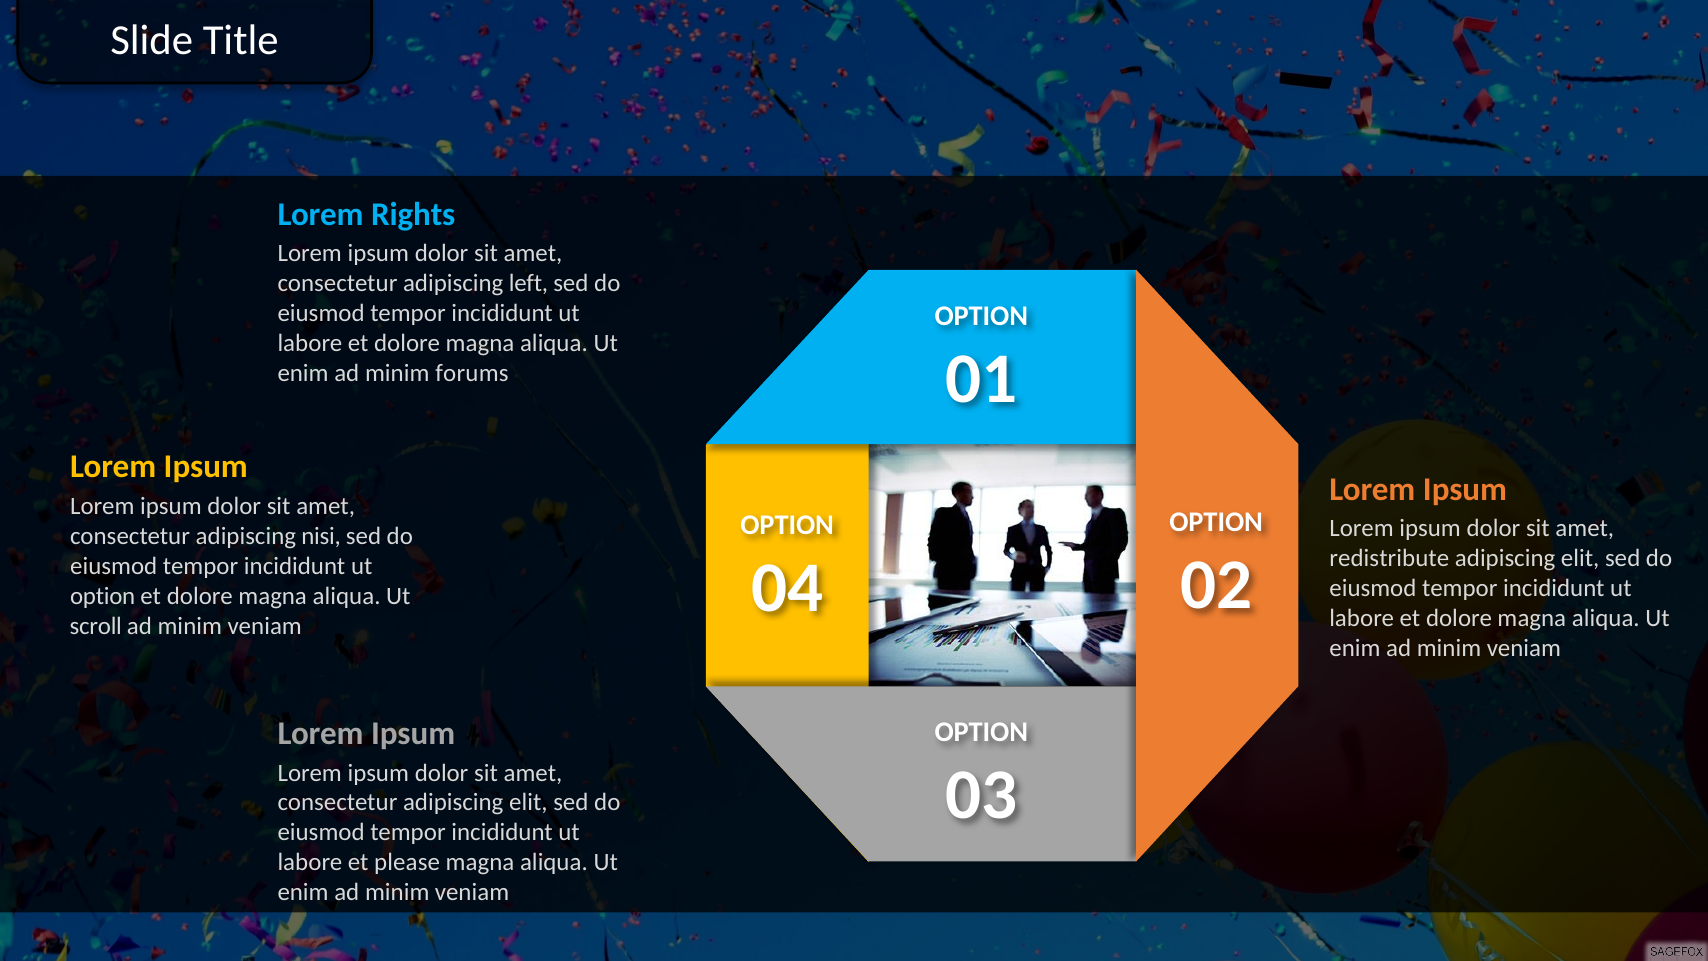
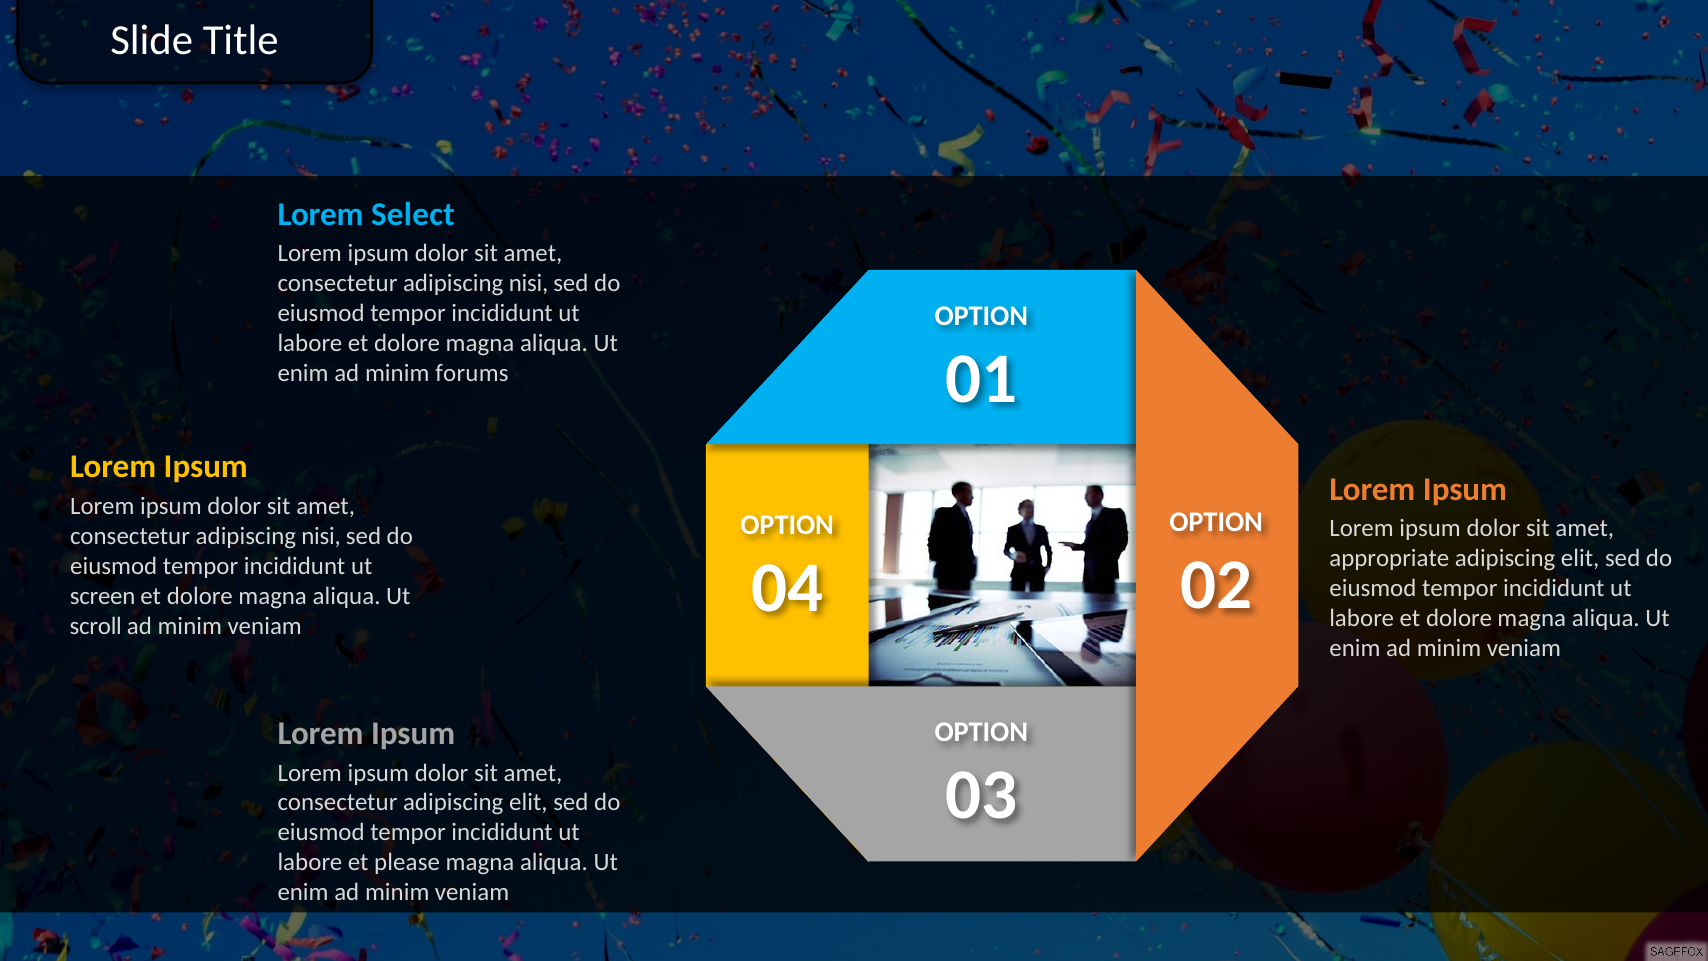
Rights: Rights -> Select
left at (529, 283): left -> nisi
redistribute: redistribute -> appropriate
option at (103, 596): option -> screen
